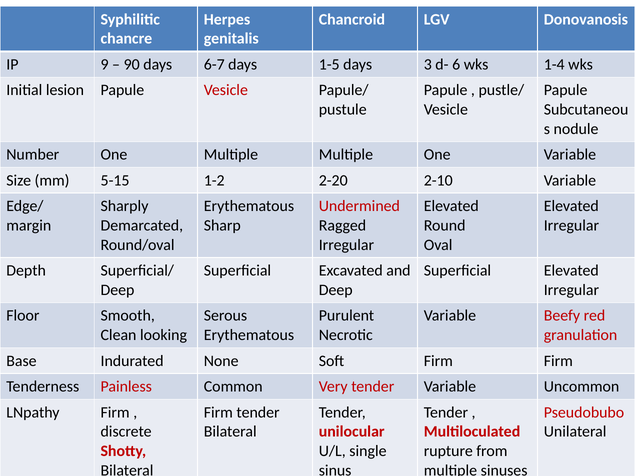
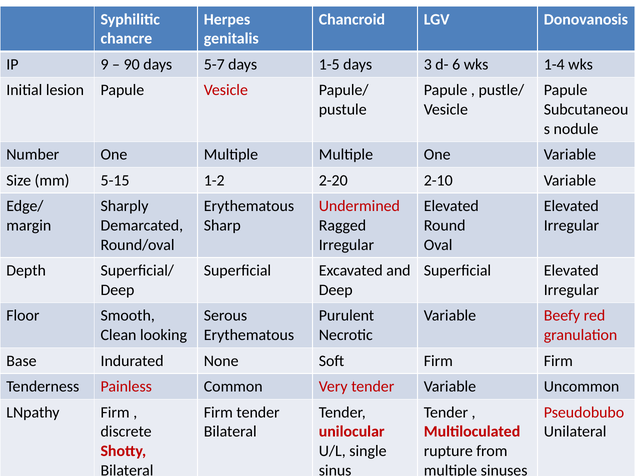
6-7: 6-7 -> 5-7
